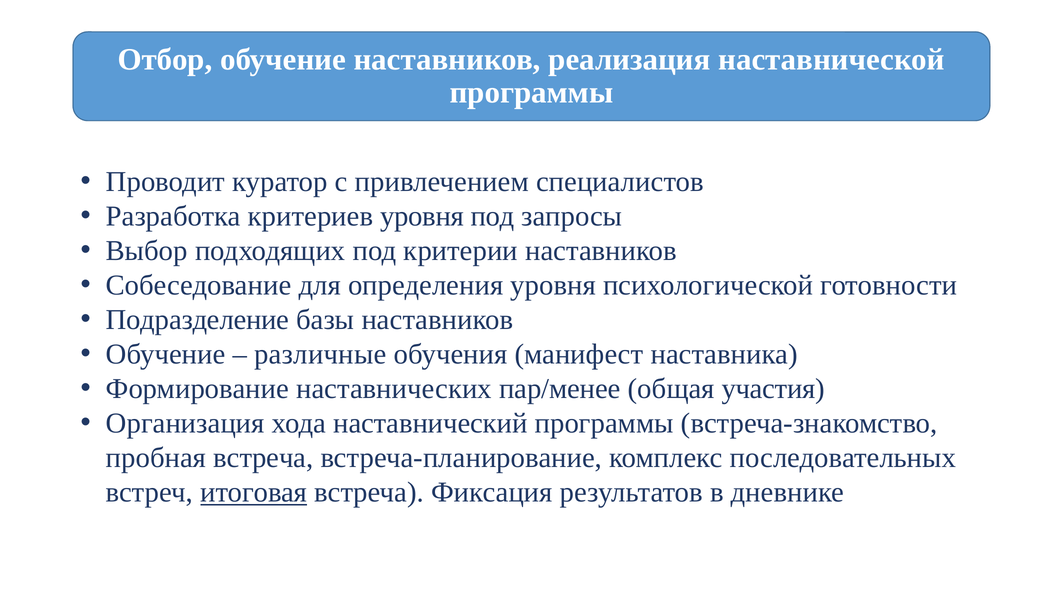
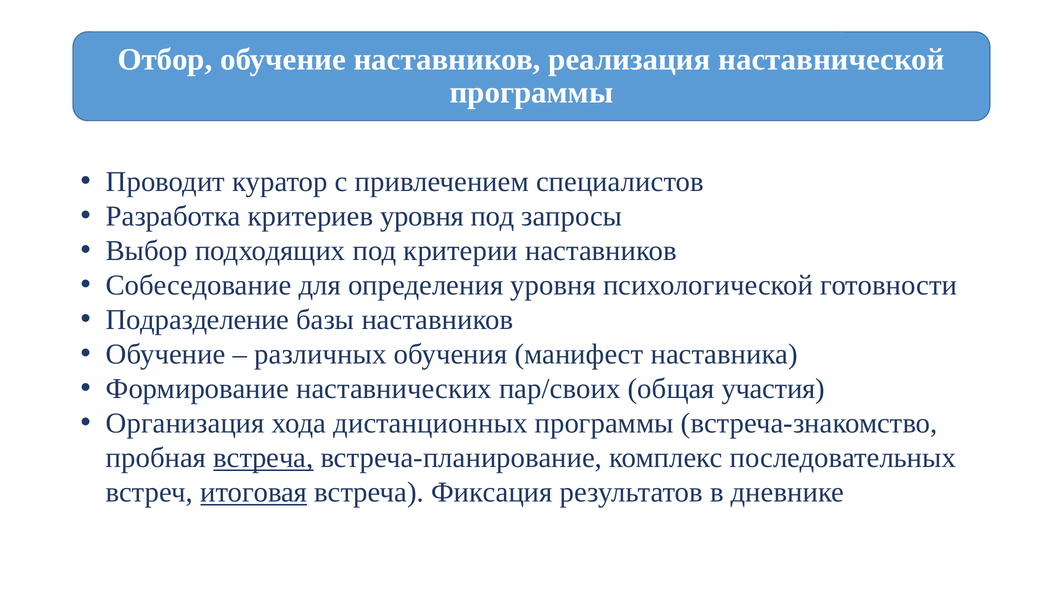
различные: различные -> различных
пар/менее: пар/менее -> пар/своих
наставнический: наставнический -> дистанционных
встреча at (263, 458) underline: none -> present
